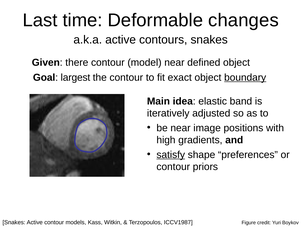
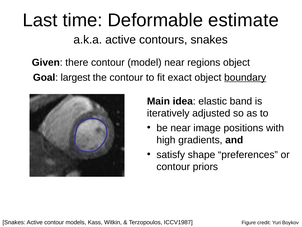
changes: changes -> estimate
defined: defined -> regions
satisfy underline: present -> none
